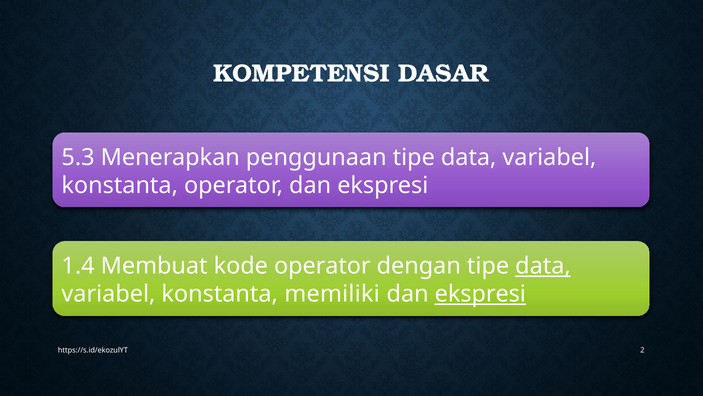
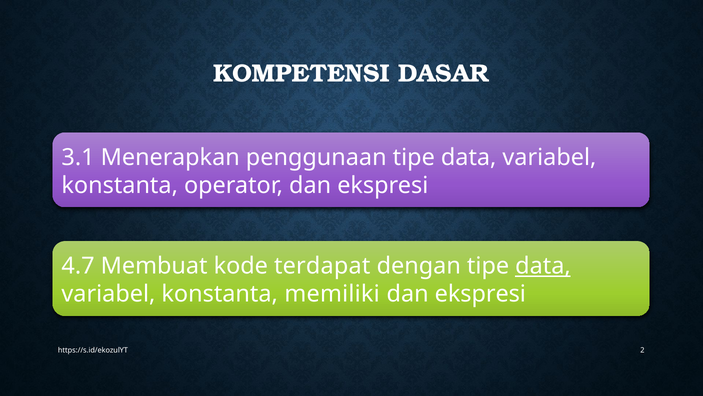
5.3: 5.3 -> 3.1
1.4: 1.4 -> 4.7
kode operator: operator -> terdapat
ekspresi at (480, 294) underline: present -> none
